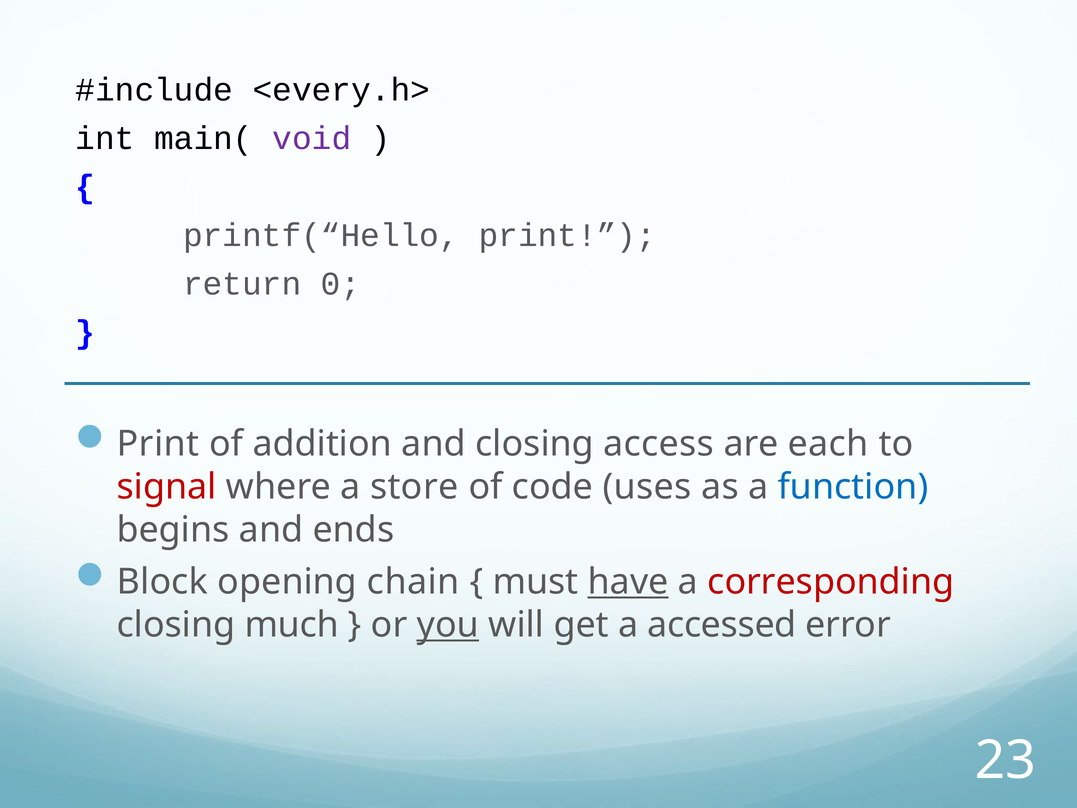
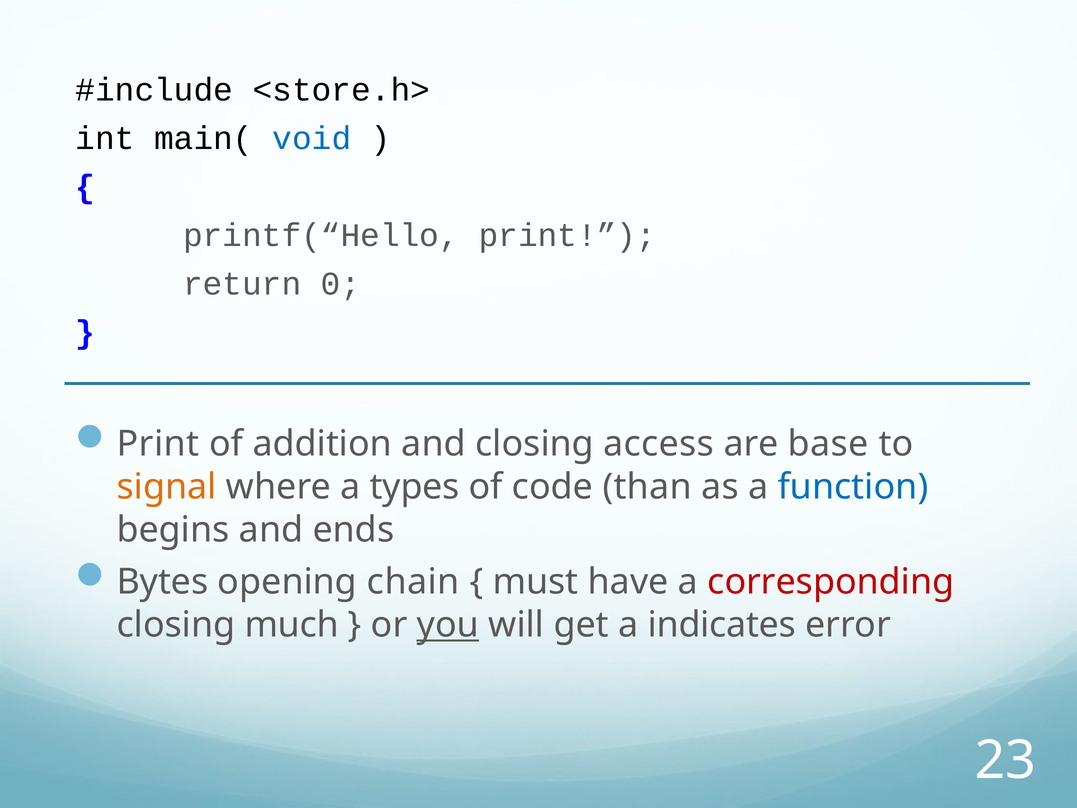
<every.h>: <every.h> -> <store.h>
void colour: purple -> blue
each: each -> base
signal colour: red -> orange
store: store -> types
uses: uses -> than
Block: Block -> Bytes
have underline: present -> none
accessed: accessed -> indicates
